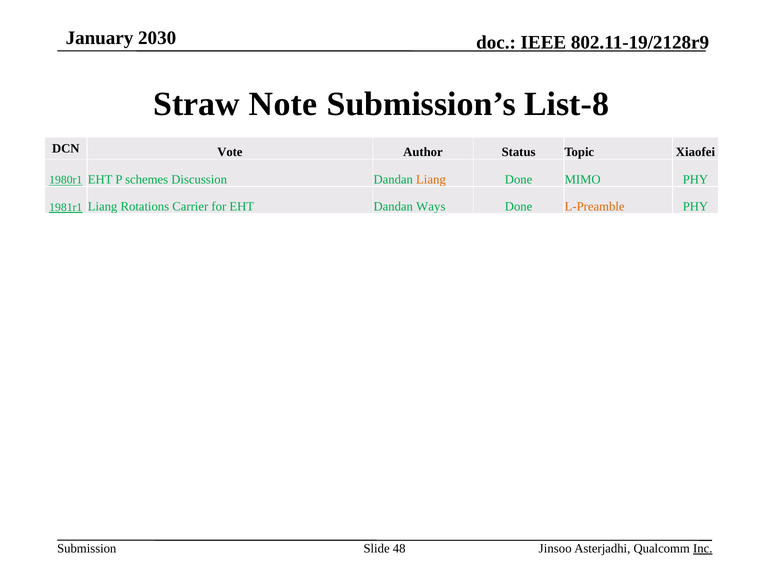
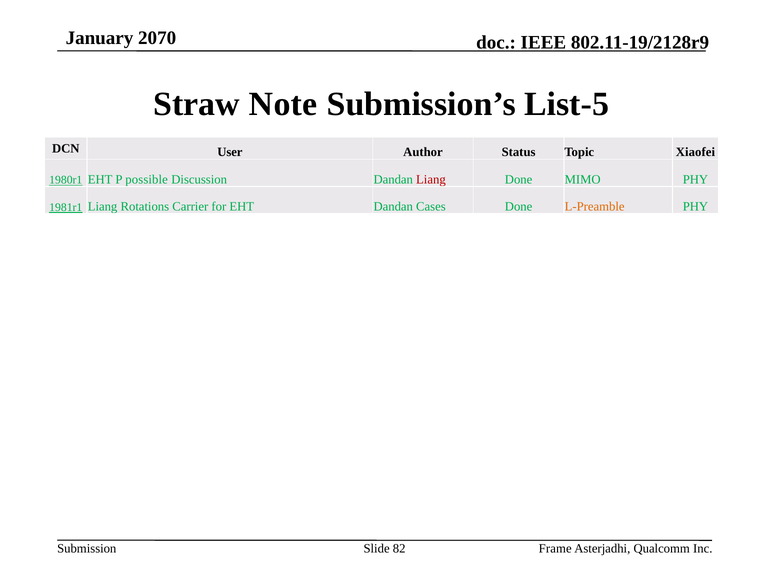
2030: 2030 -> 2070
List-8: List-8 -> List-5
Vote: Vote -> User
schemes: schemes -> possible
Liang at (431, 180) colour: orange -> red
Ways: Ways -> Cases
48: 48 -> 82
Jinsoo: Jinsoo -> Frame
Inc underline: present -> none
